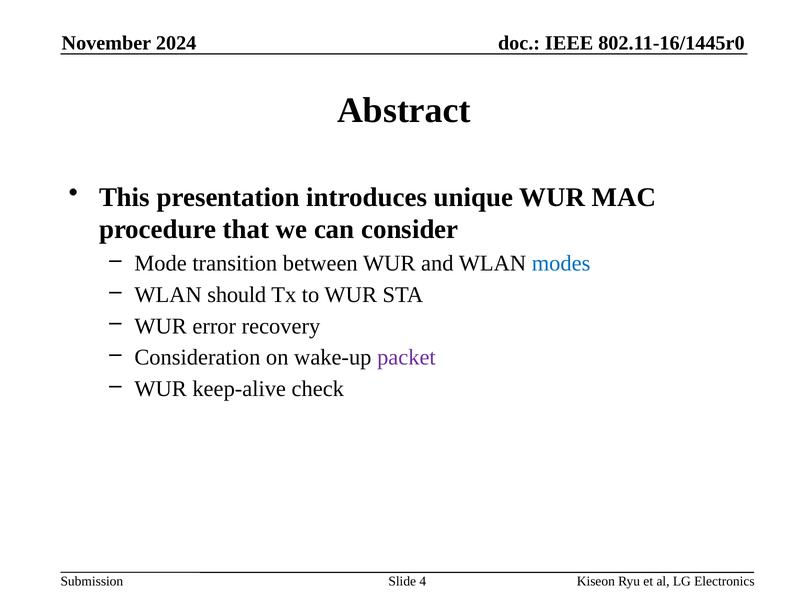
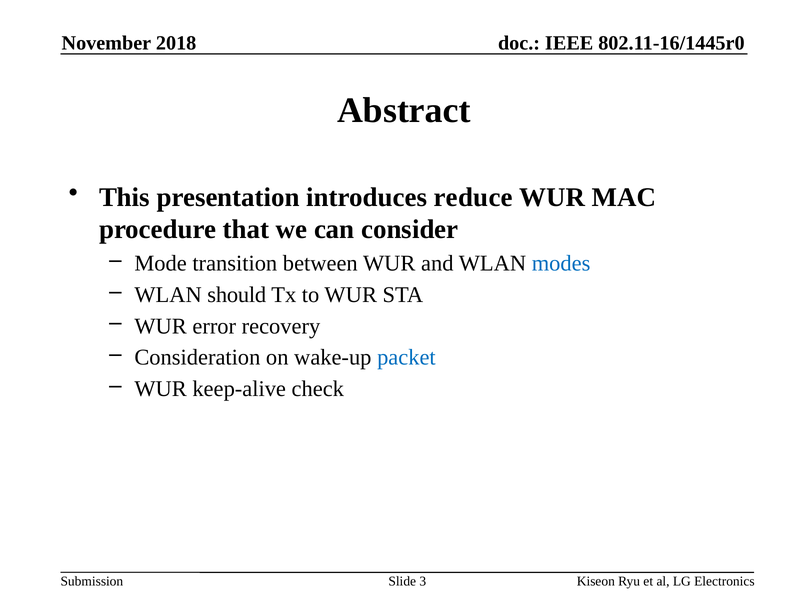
2024: 2024 -> 2018
unique: unique -> reduce
packet colour: purple -> blue
4: 4 -> 3
